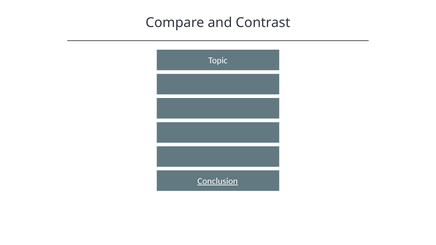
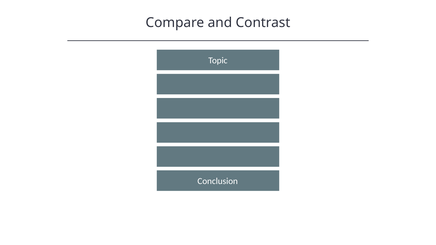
Conclusion underline: present -> none
